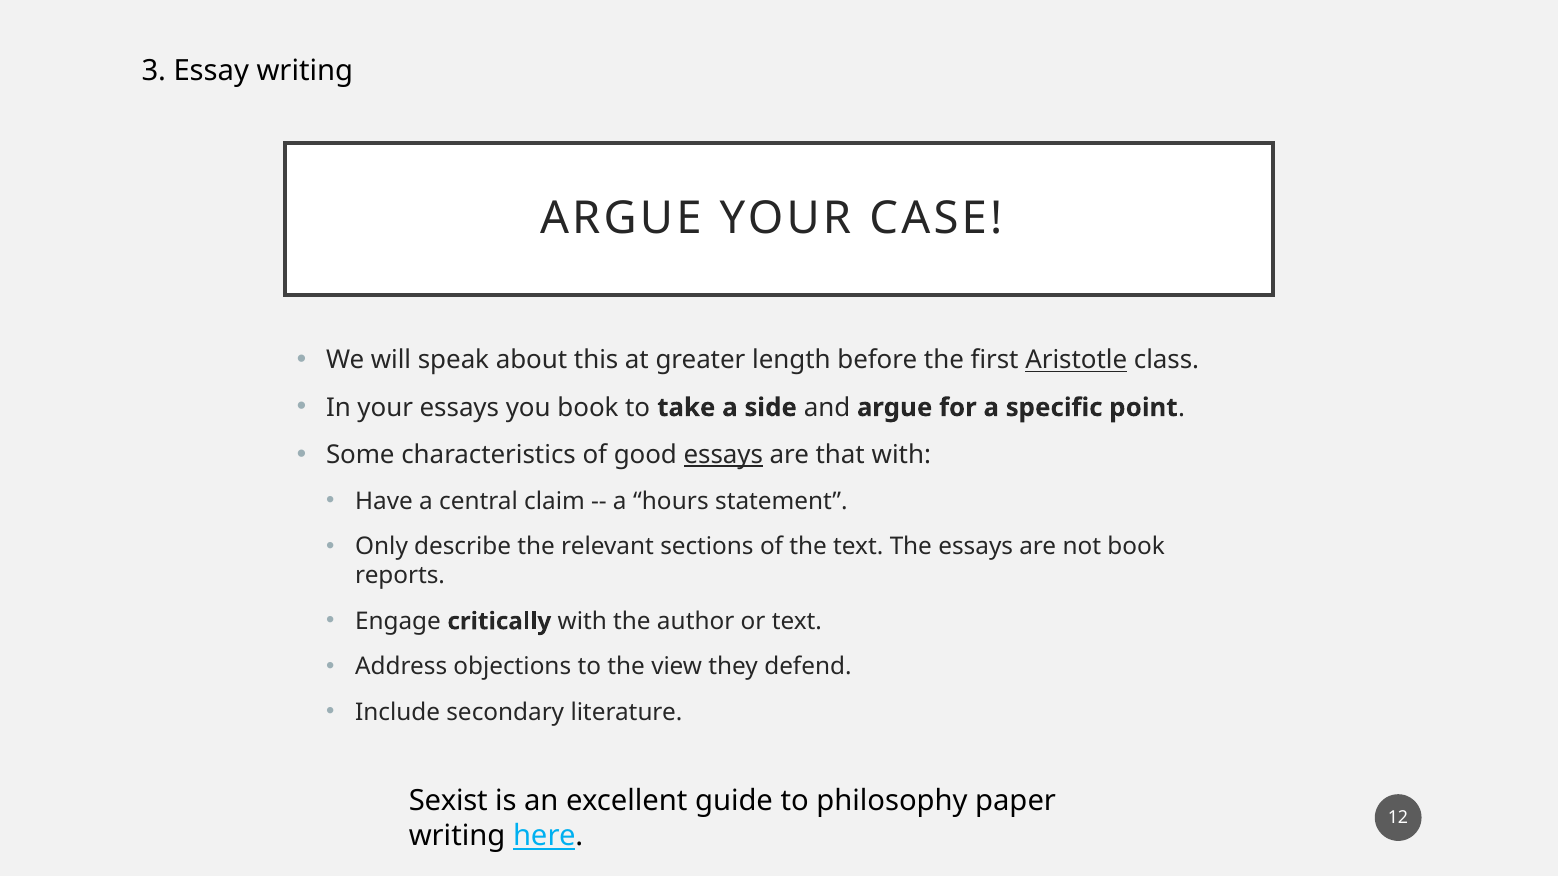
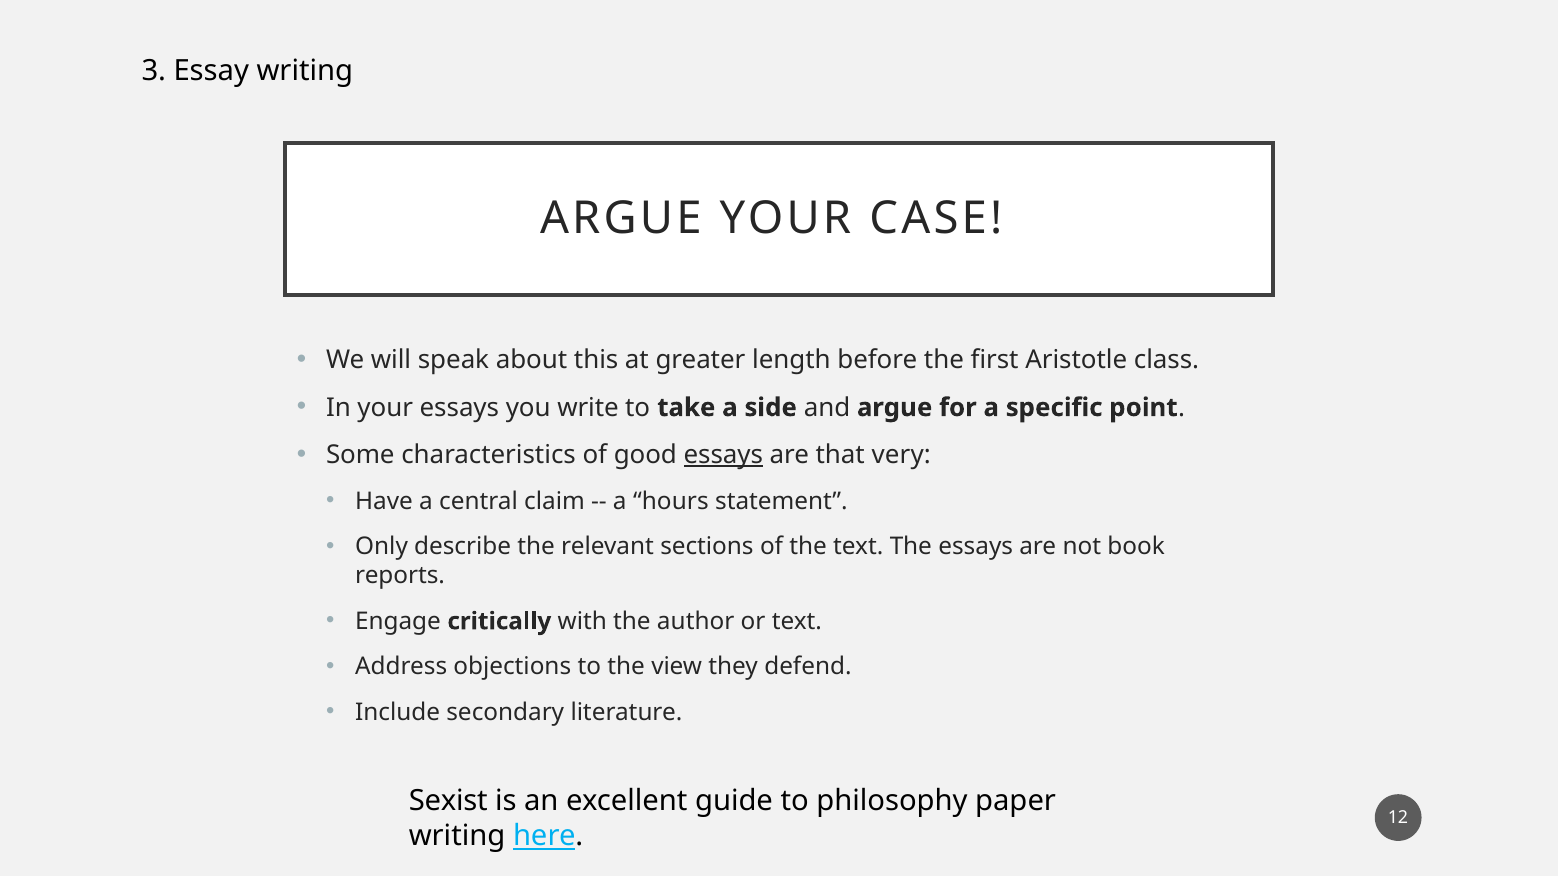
Aristotle underline: present -> none
you book: book -> write
that with: with -> very
